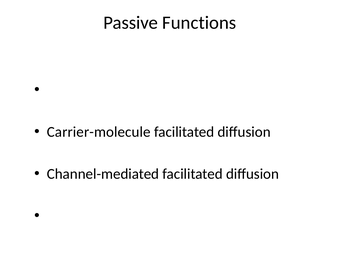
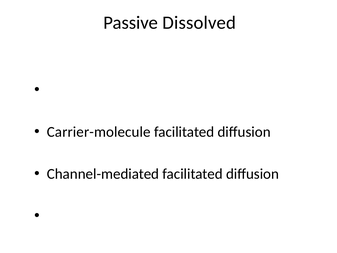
Functions: Functions -> Dissolved
